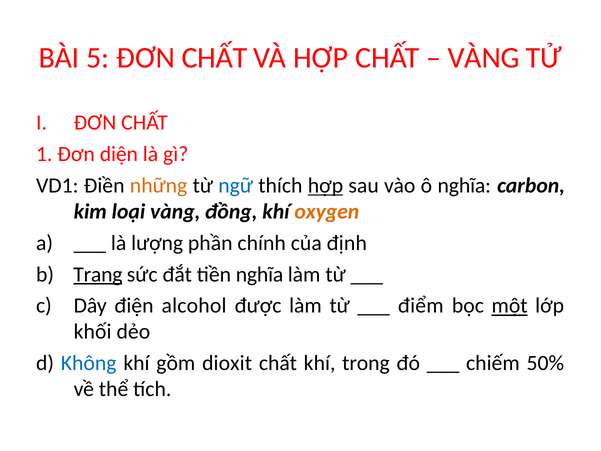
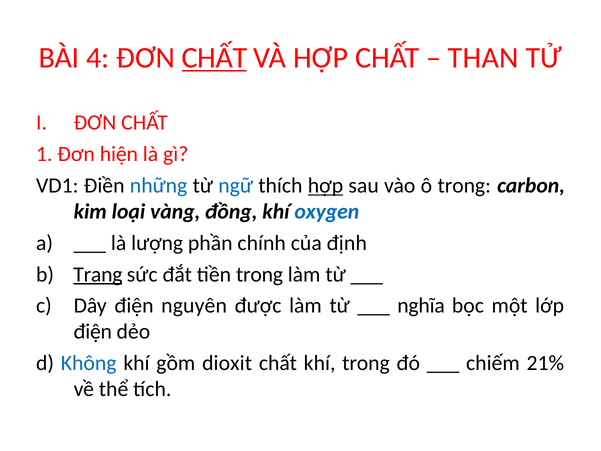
5: 5 -> 4
CHẤT at (214, 58) underline: none -> present
VÀNG at (484, 58): VÀNG -> THAN
diện: diện -> hiện
những colour: orange -> blue
ô nghĩa: nghĩa -> trong
oxygen colour: orange -> blue
tiền nghĩa: nghĩa -> trong
alcohol: alcohol -> nguyên
điểm: điểm -> nghĩa
một underline: present -> none
khối at (93, 332): khối -> điện
50%: 50% -> 21%
